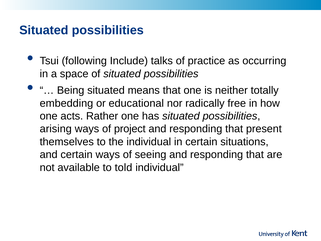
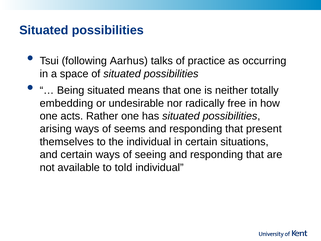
Include: Include -> Aarhus
educational: educational -> undesirable
project: project -> seems
